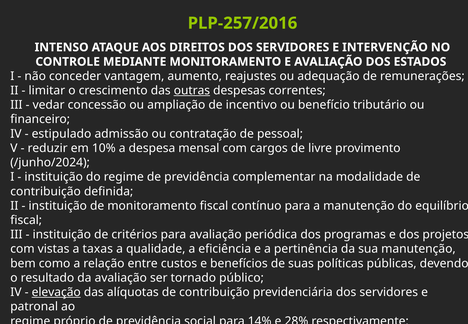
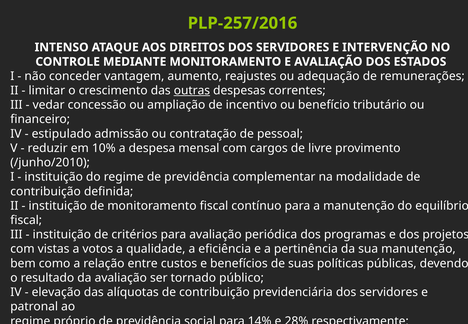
/junho/2024: /junho/2024 -> /junho/2010
taxas: taxas -> votos
elevação underline: present -> none
